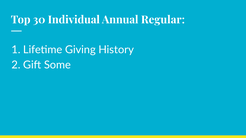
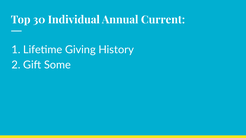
Regular: Regular -> Current
